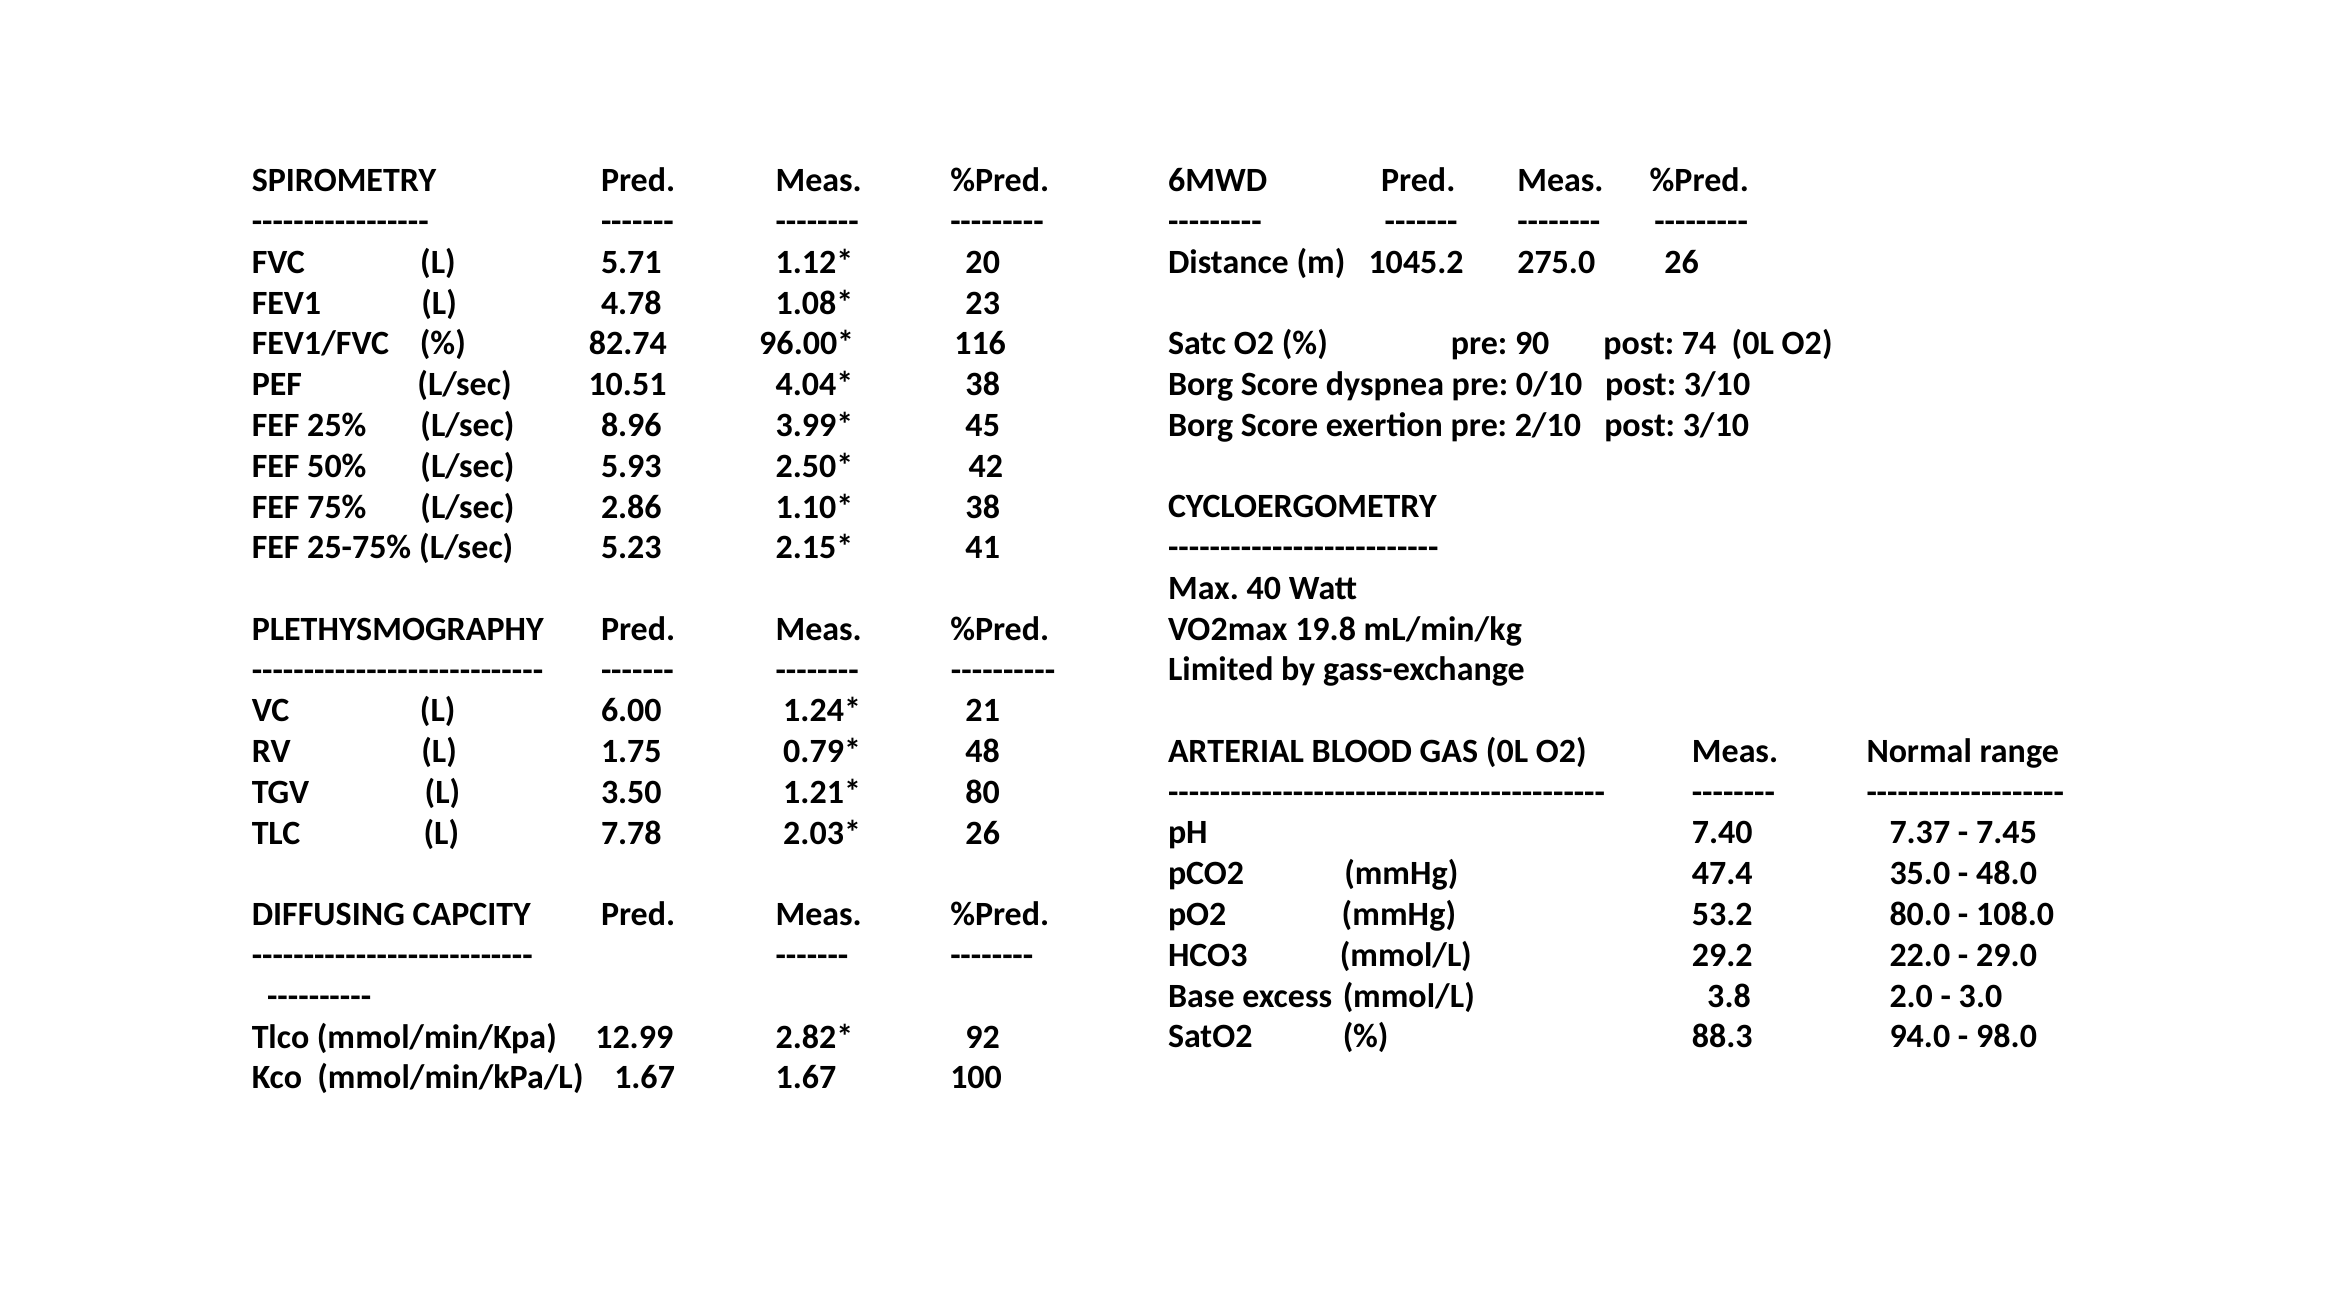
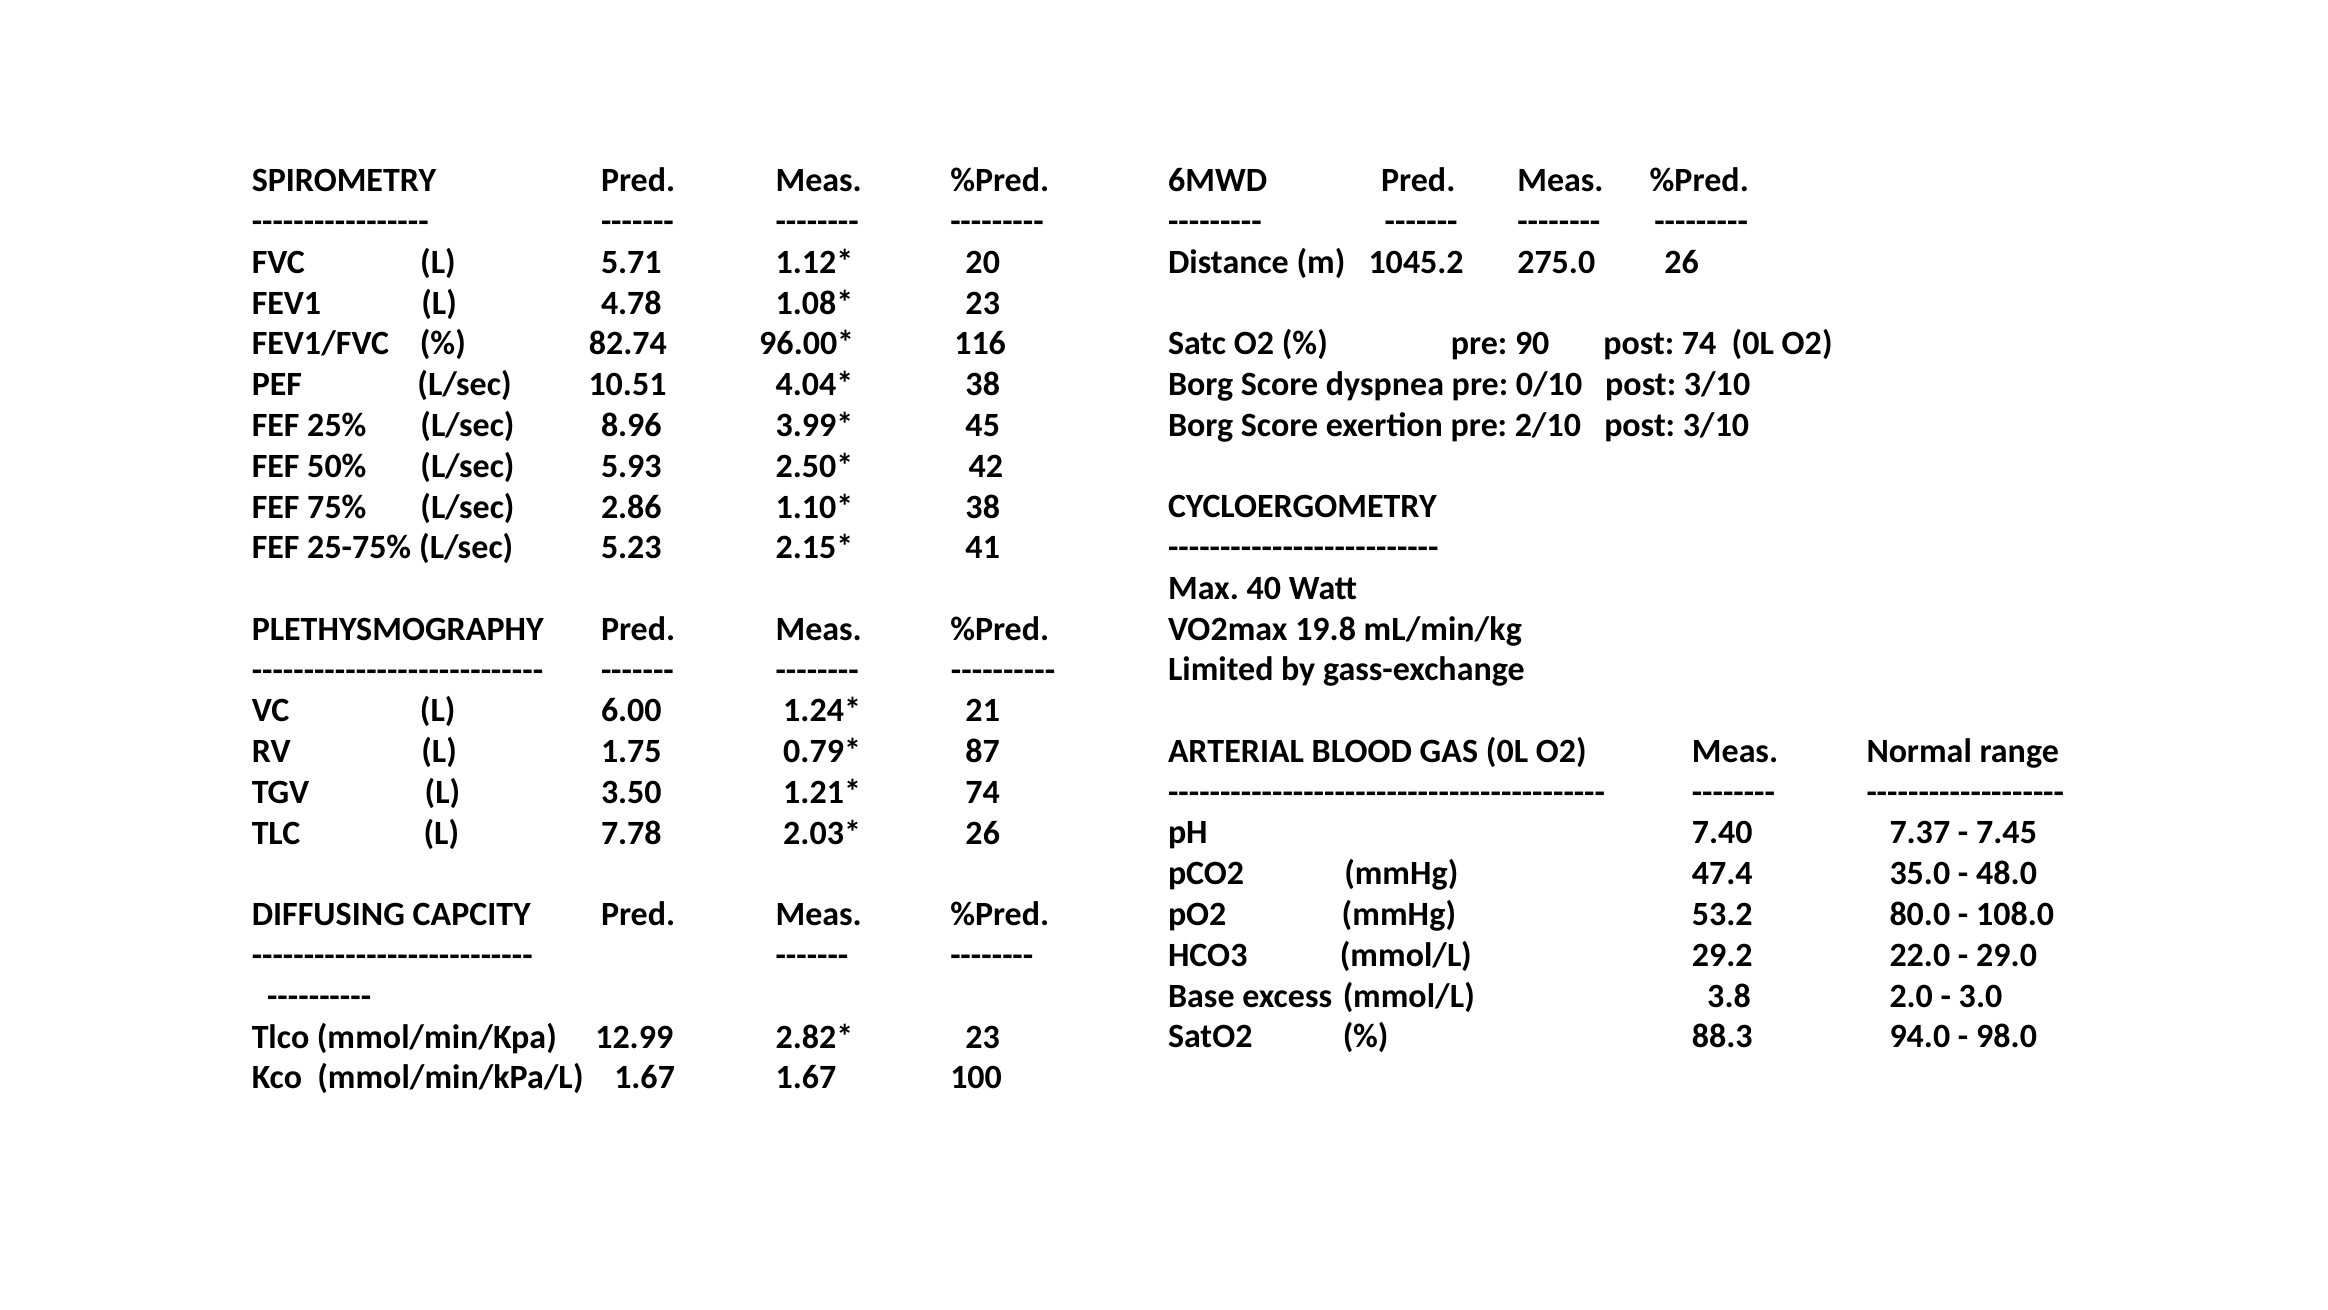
48: 48 -> 87
80 at (983, 792): 80 -> 74
92 at (983, 1037): 92 -> 23
